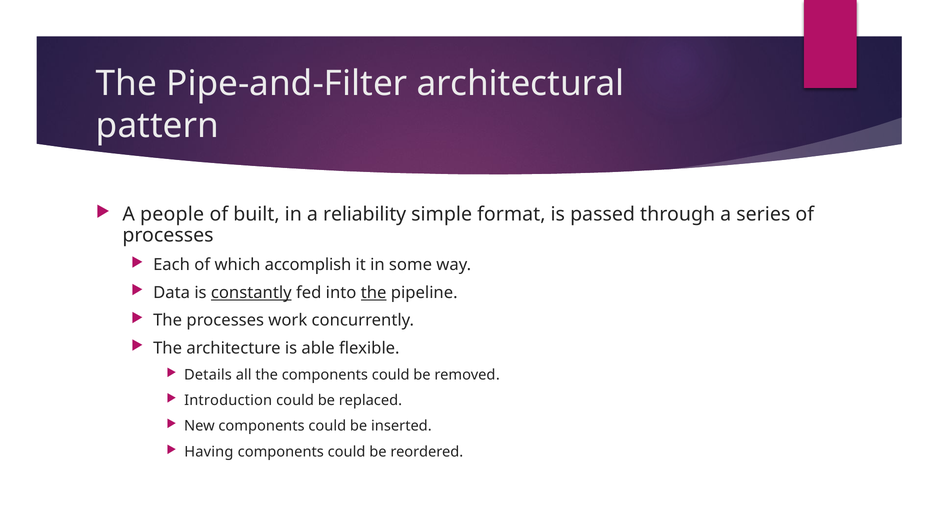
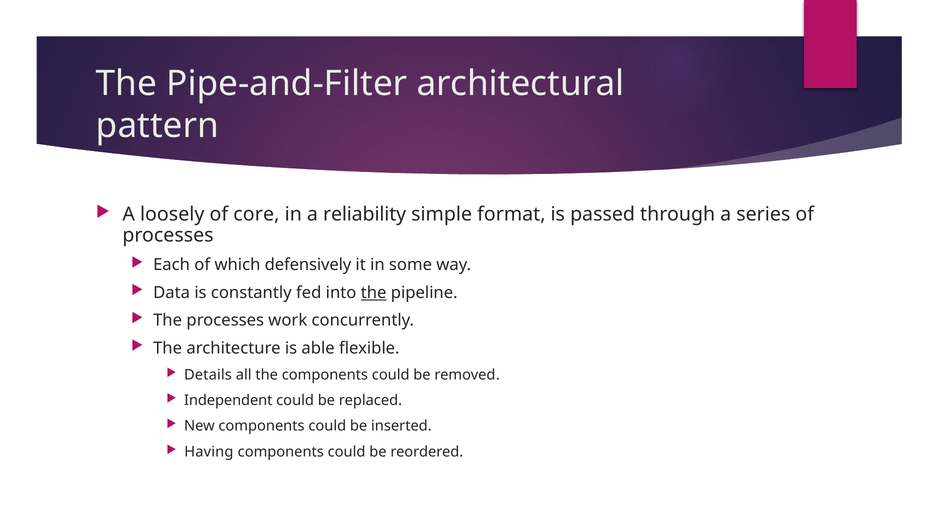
people: people -> loosely
built: built -> core
accomplish: accomplish -> defensively
constantly underline: present -> none
Introduction: Introduction -> Independent
